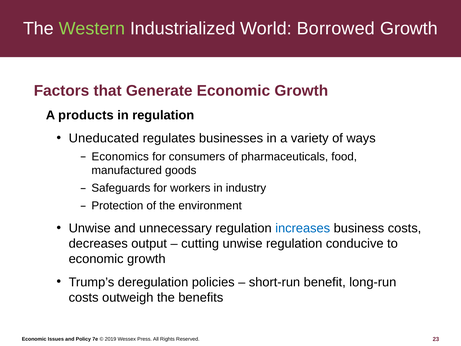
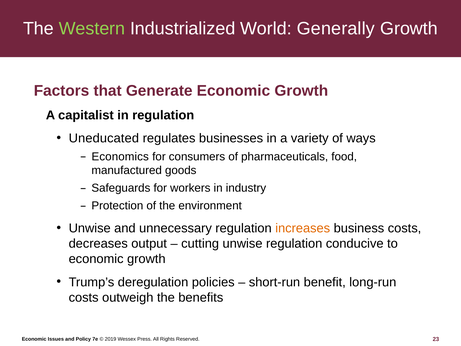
Borrowed: Borrowed -> Generally
products: products -> capitalist
increases colour: blue -> orange
